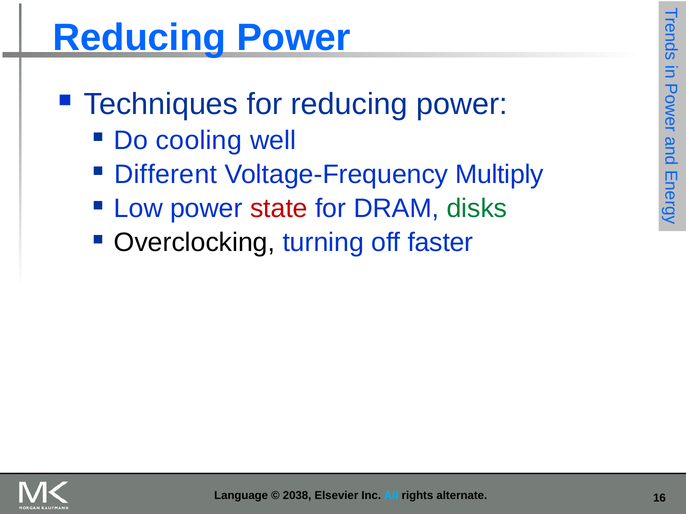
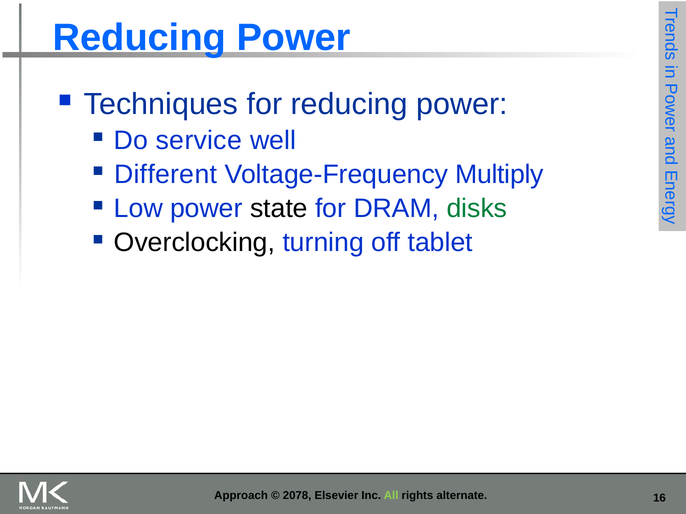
cooling: cooling -> service
state colour: red -> black
faster: faster -> tablet
Language: Language -> Approach
2038: 2038 -> 2078
All colour: light blue -> light green
